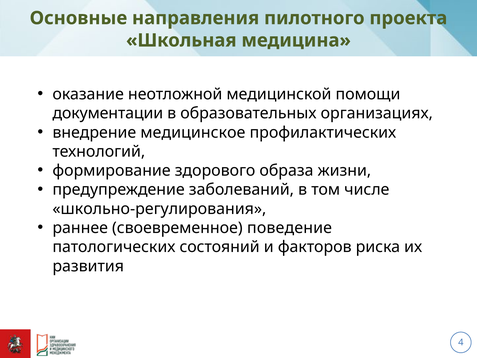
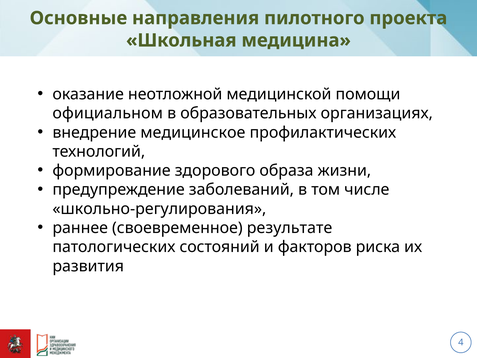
документации: документации -> официальном
поведение: поведение -> результате
